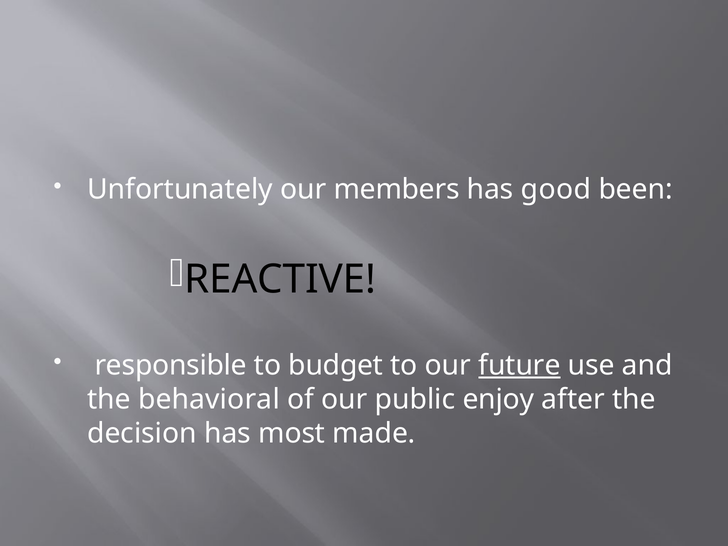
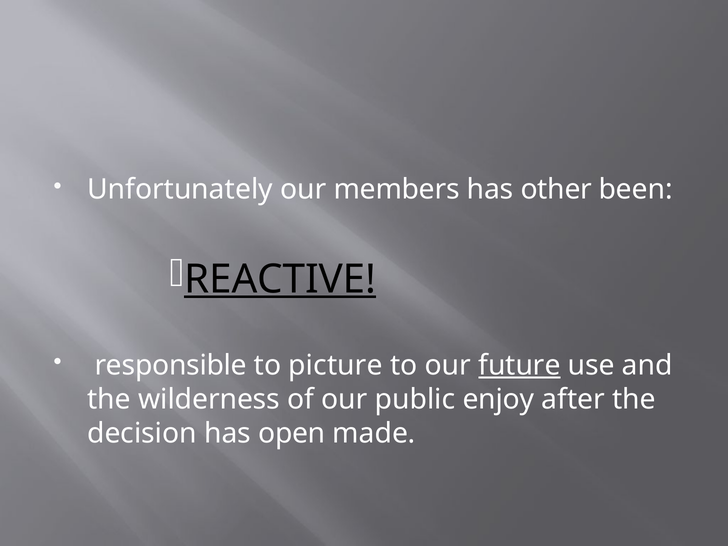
good: good -> other
REACTIVE underline: none -> present
budget: budget -> picture
behavioral: behavioral -> wilderness
most: most -> open
